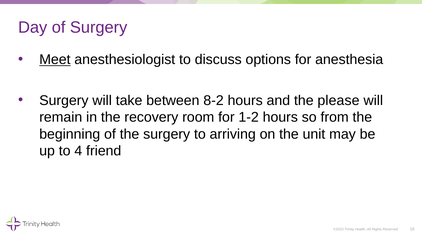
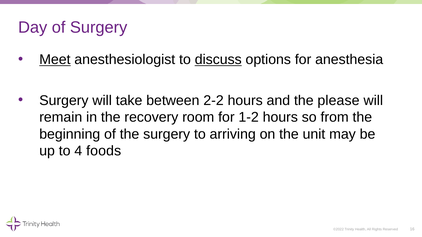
discuss underline: none -> present
8-2: 8-2 -> 2-2
friend: friend -> foods
